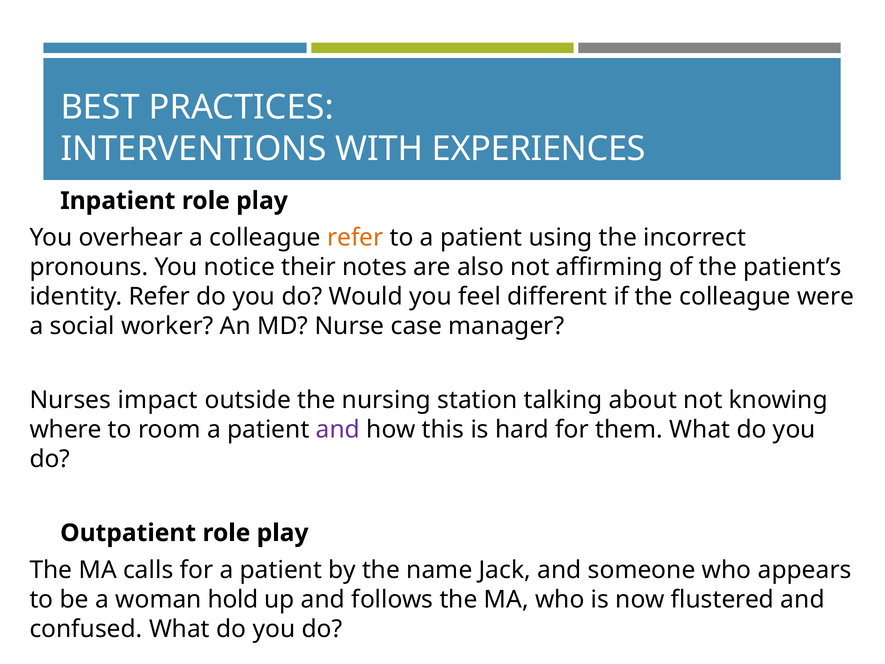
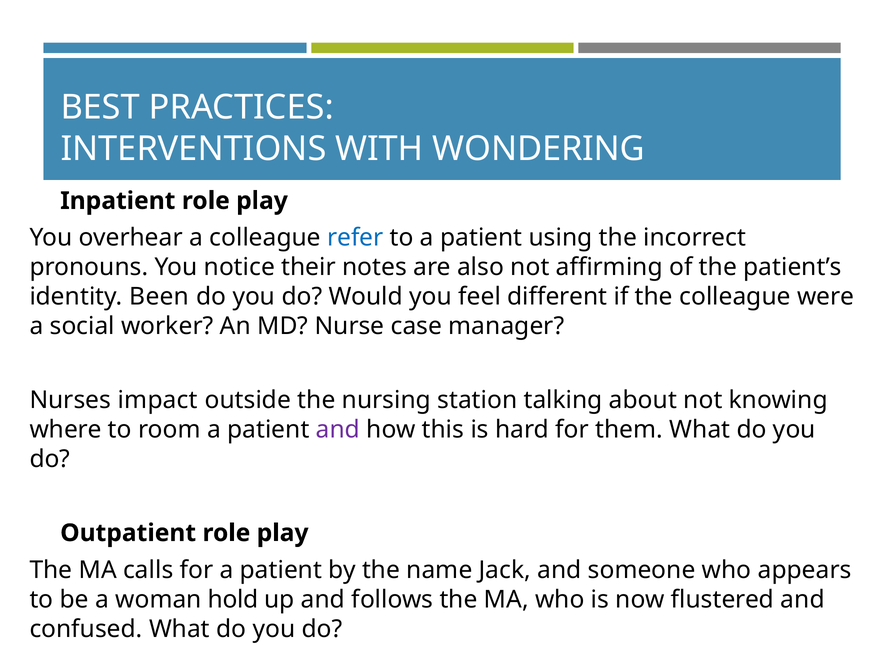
EXPERIENCES: EXPERIENCES -> WONDERING
refer at (355, 238) colour: orange -> blue
identity Refer: Refer -> Been
